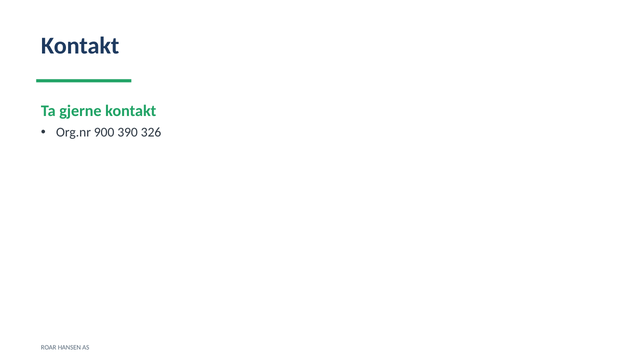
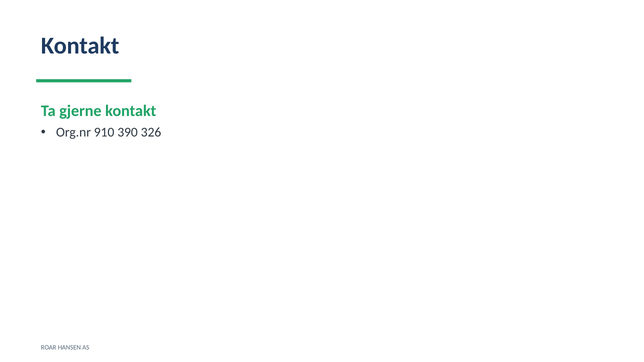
900: 900 -> 910
